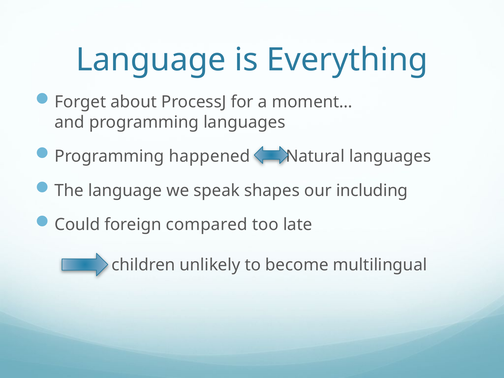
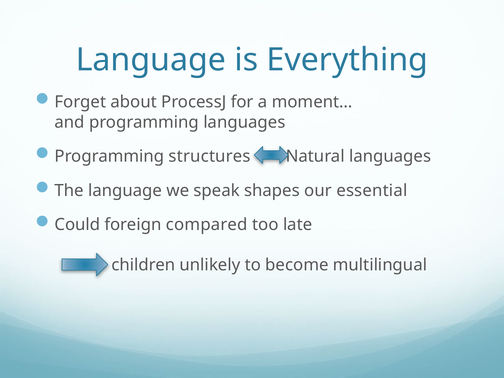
happened: happened -> structures
including: including -> essential
